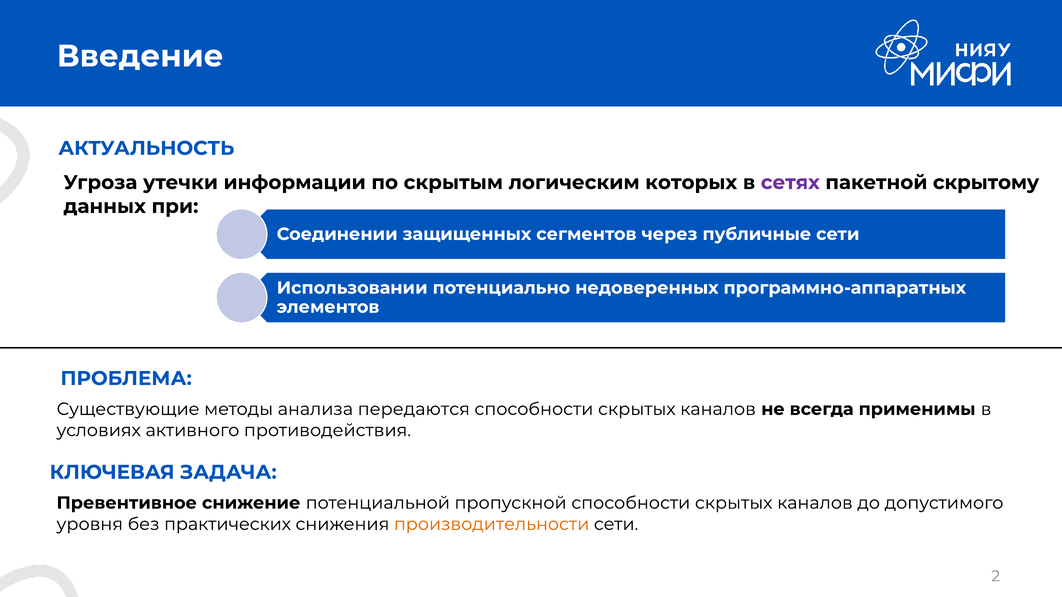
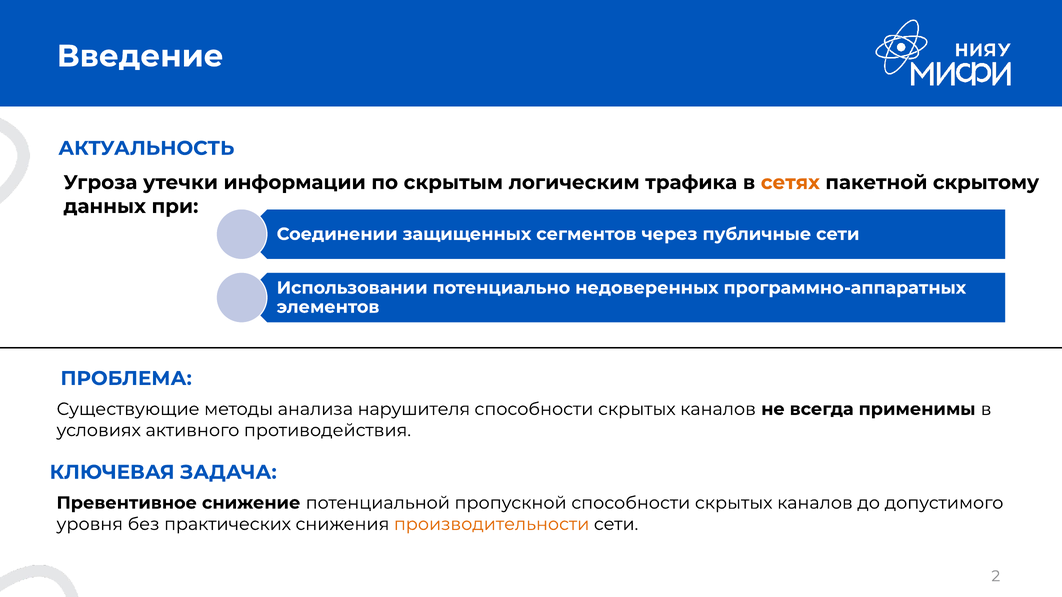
которых: которых -> трафика
сетях colour: purple -> orange
передаются: передаются -> нарушителя
